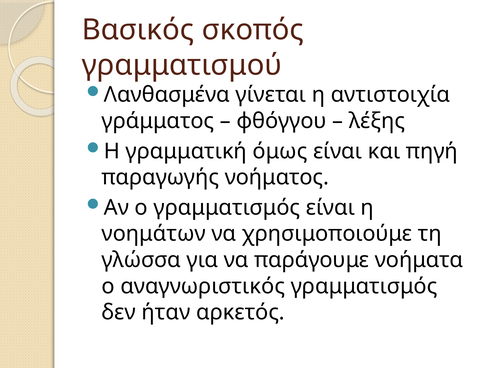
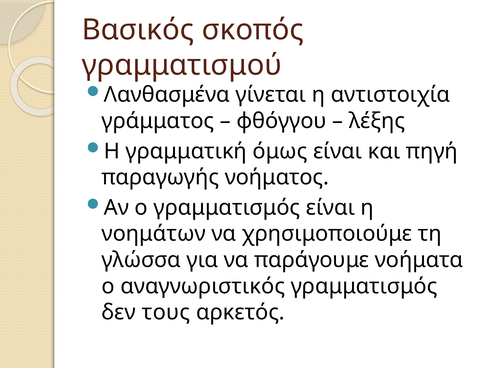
ήταν: ήταν -> τους
